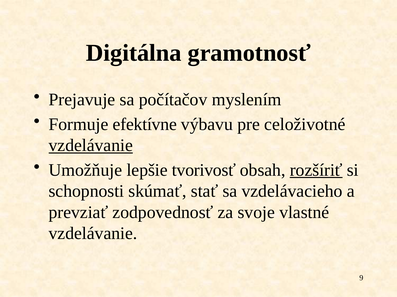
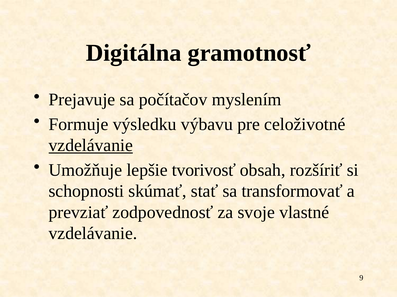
efektívne: efektívne -> výsledku
rozšíriť underline: present -> none
vzdelávacieho: vzdelávacieho -> transformovať
